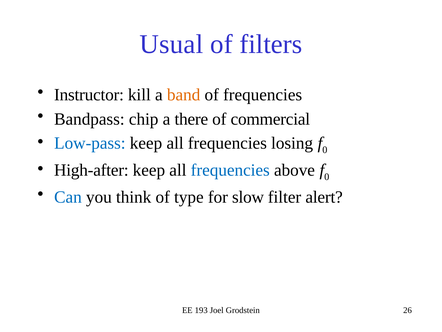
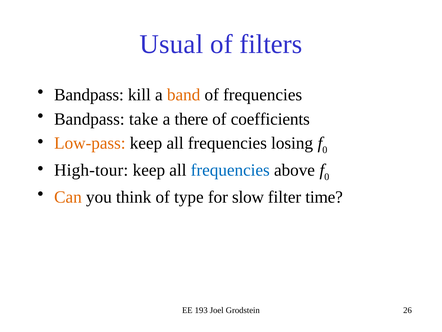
Instructor at (89, 95): Instructor -> Bandpass
chip: chip -> take
commercial: commercial -> coefficients
Low-pass colour: blue -> orange
High-after: High-after -> High-tour
Can colour: blue -> orange
alert: alert -> time
